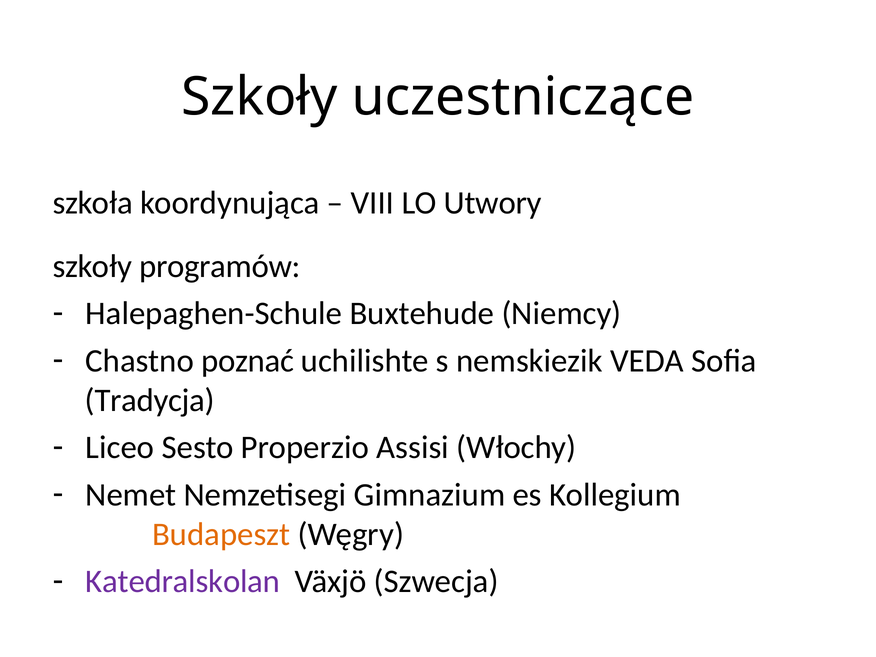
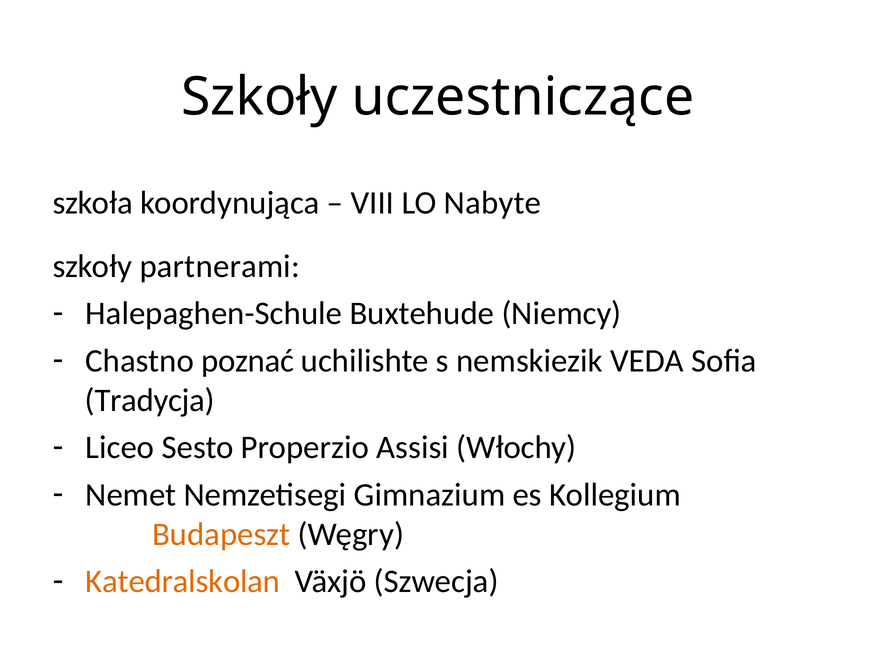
Utwory: Utwory -> Nabyte
programów: programów -> partnerami
Katedralskolan colour: purple -> orange
